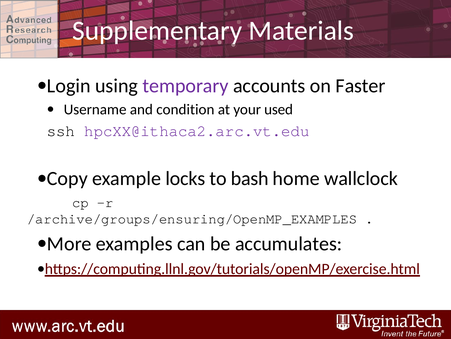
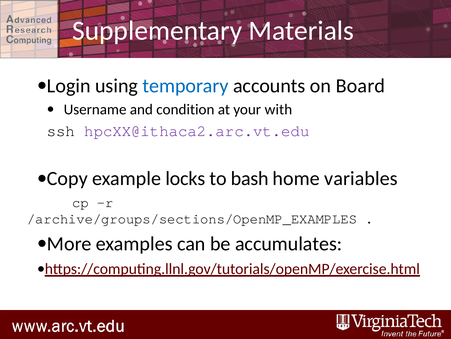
temporary colour: purple -> blue
Faster: Faster -> Board
used: used -> with
wallclock: wallclock -> variables
/archive/groups/ensuring/OpenMP_EXAMPLES: /archive/groups/ensuring/OpenMP_EXAMPLES -> /archive/groups/sections/OpenMP_EXAMPLES
